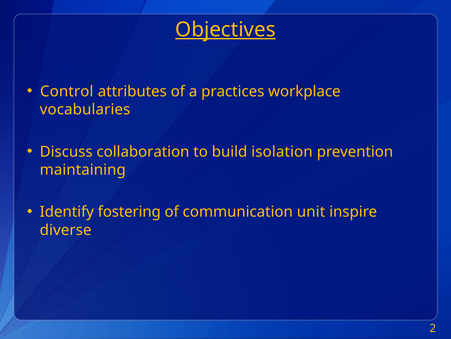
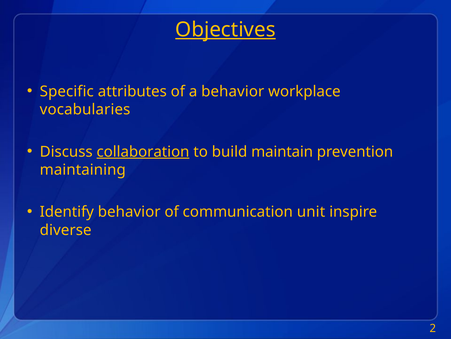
Control: Control -> Specific
a practices: practices -> behavior
collaboration underline: none -> present
isolation: isolation -> maintain
Identify fostering: fostering -> behavior
